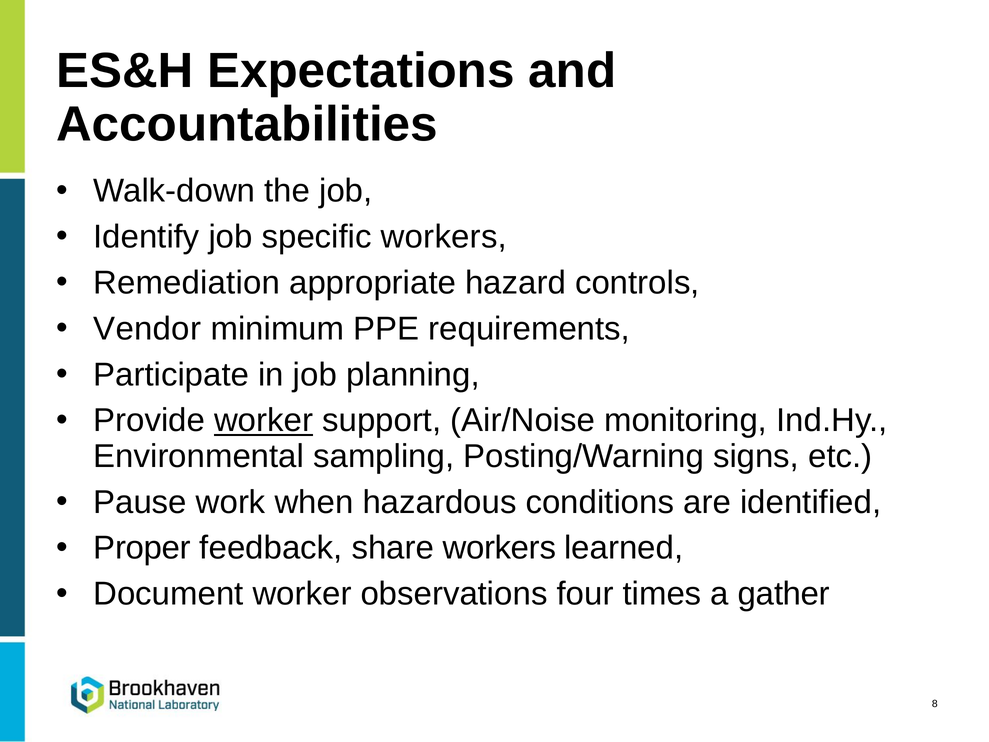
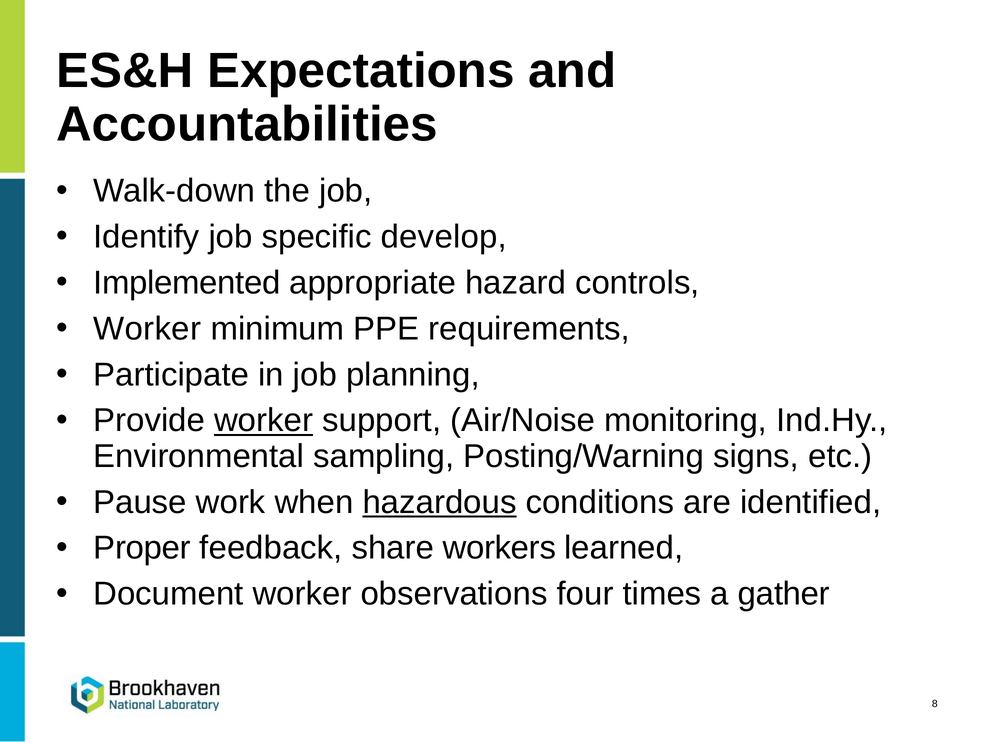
specific workers: workers -> develop
Remediation: Remediation -> Implemented
Vendor at (147, 329): Vendor -> Worker
hazardous underline: none -> present
